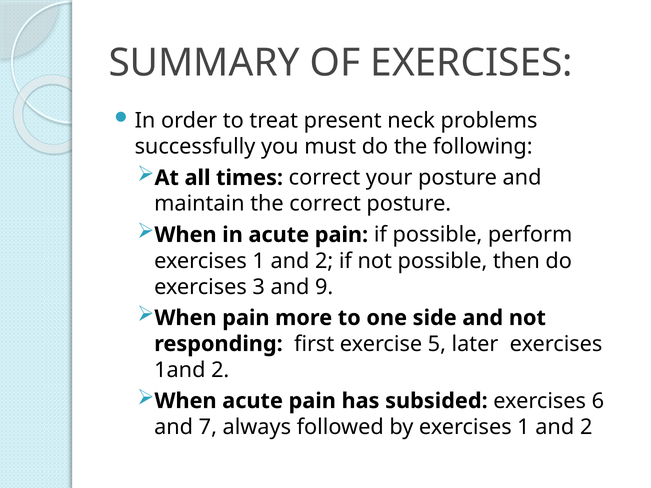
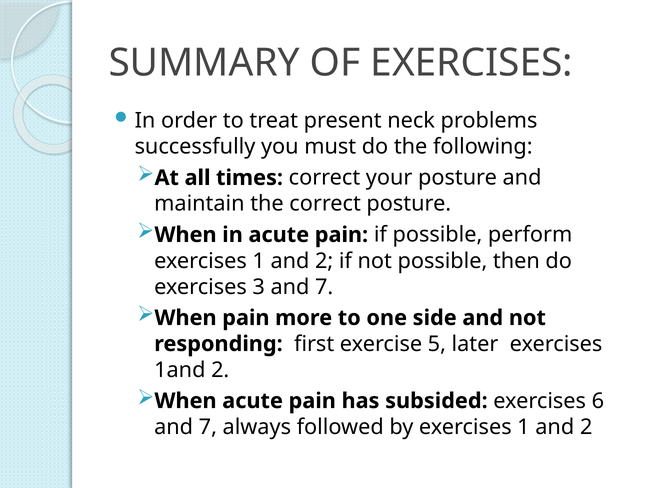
3 and 9: 9 -> 7
